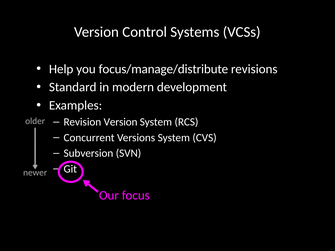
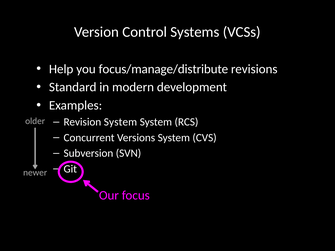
Revision Version: Version -> System
